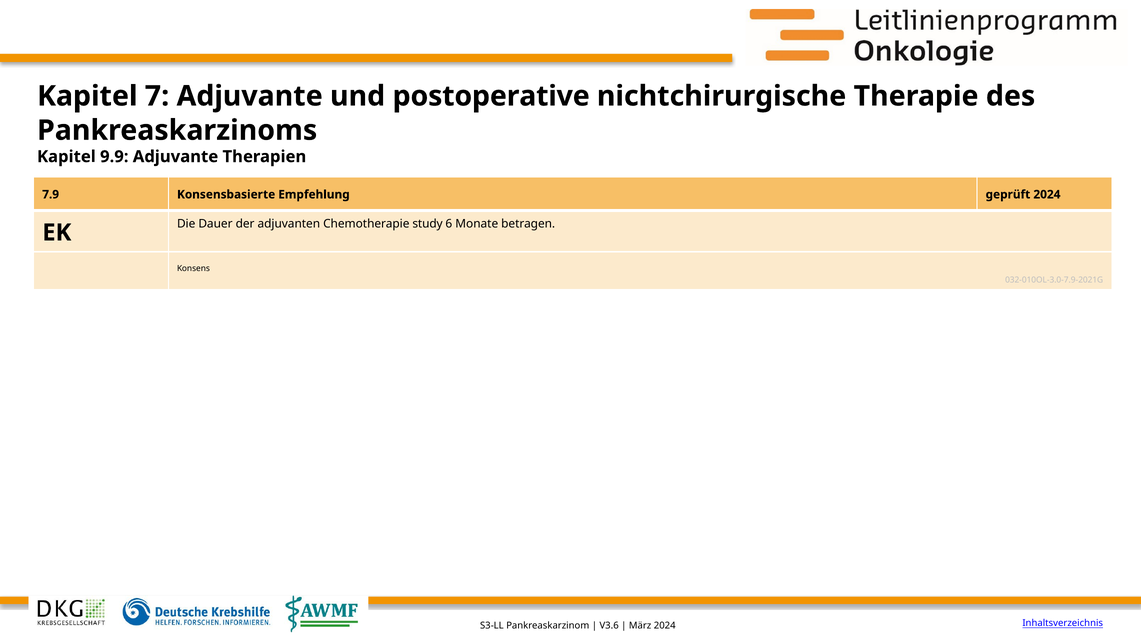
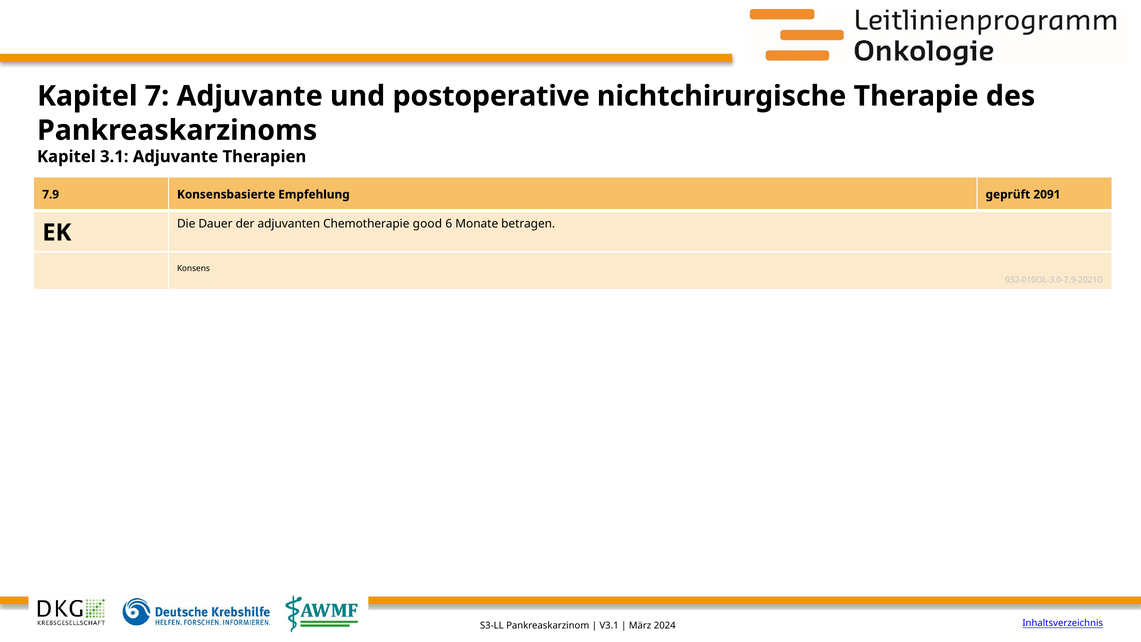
9.9: 9.9 -> 3.1
geprüft 2024: 2024 -> 2091
study: study -> good
V3.6: V3.6 -> V3.1
